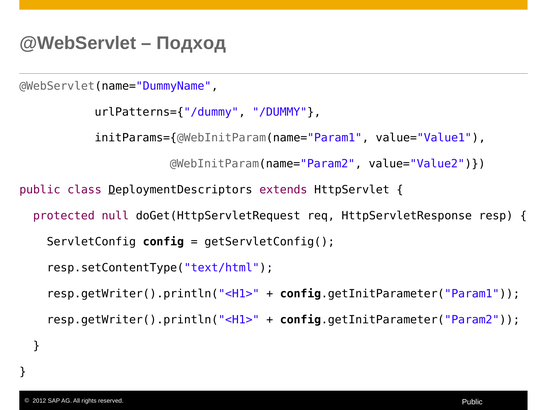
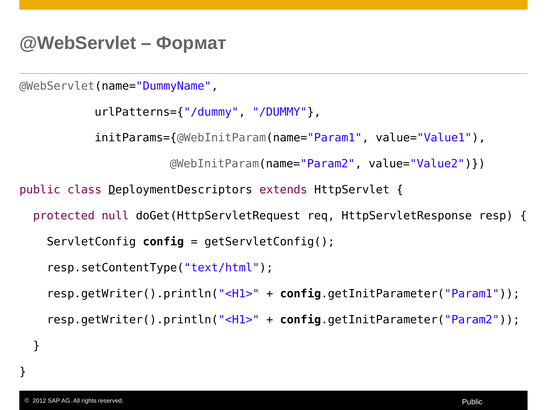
Подход: Подход -> Формат
